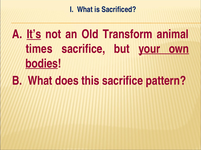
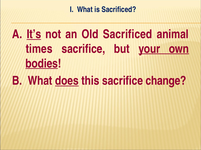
Old Transform: Transform -> Sacrificed
does underline: none -> present
pattern: pattern -> change
